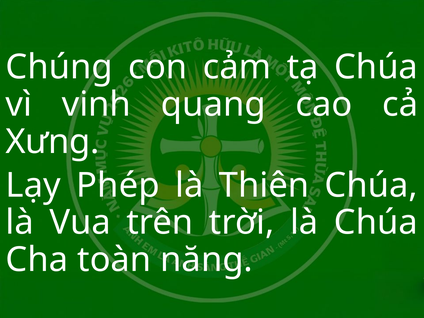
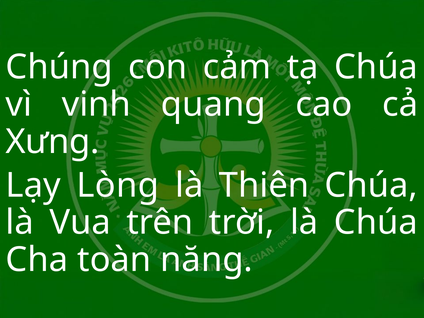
Phép: Phép -> Lòng
